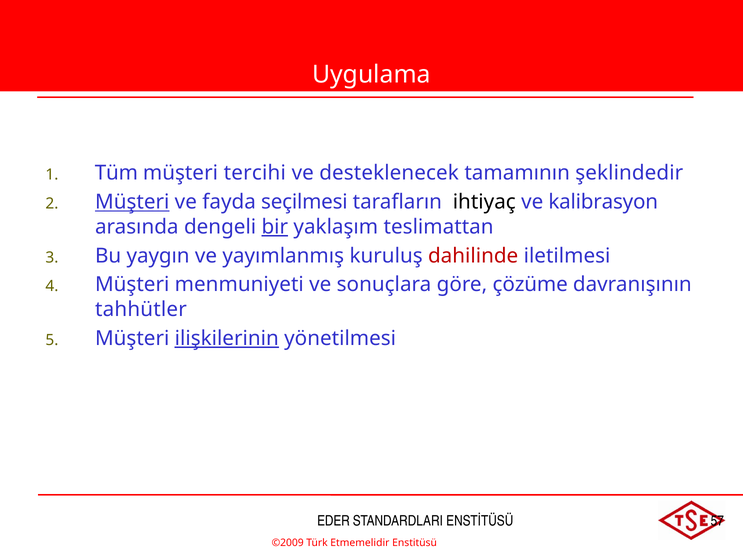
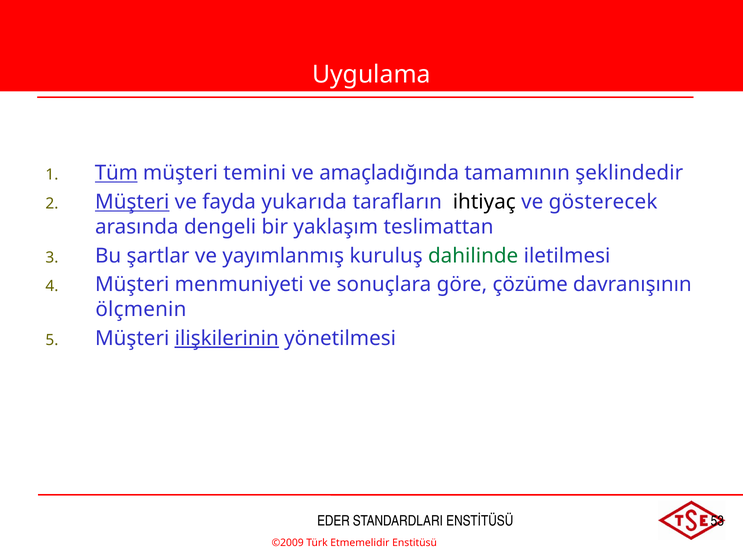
Tüm underline: none -> present
tercihi: tercihi -> temini
desteklenecek: desteklenecek -> amaçladığında
seçilmesi: seçilmesi -> yukarıda
kalibrasyon: kalibrasyon -> gösterecek
bir underline: present -> none
yaygın: yaygın -> şartlar
dahilinde colour: red -> green
tahhütler: tahhütler -> ölçmenin
57: 57 -> 53
